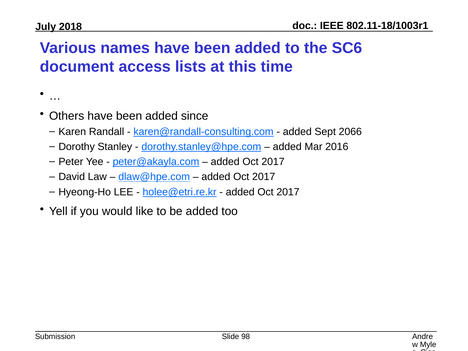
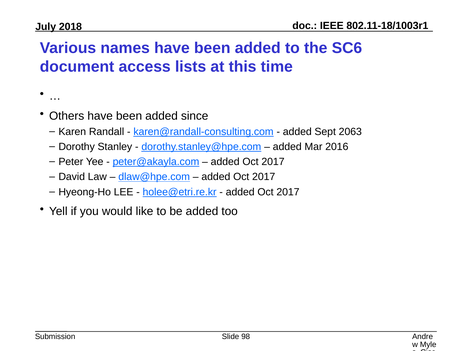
2066: 2066 -> 2063
